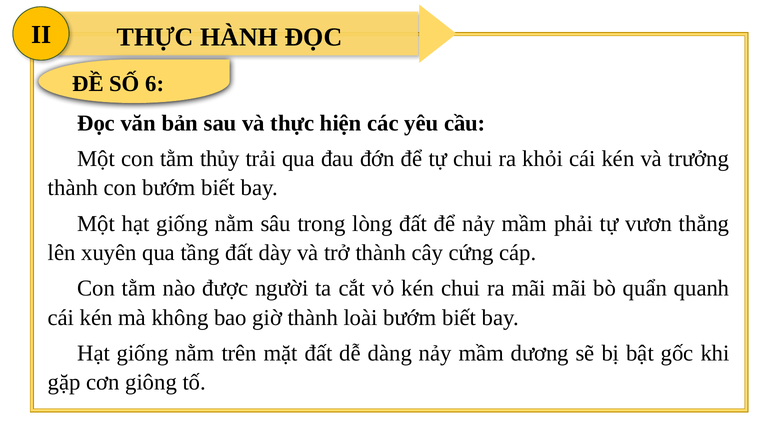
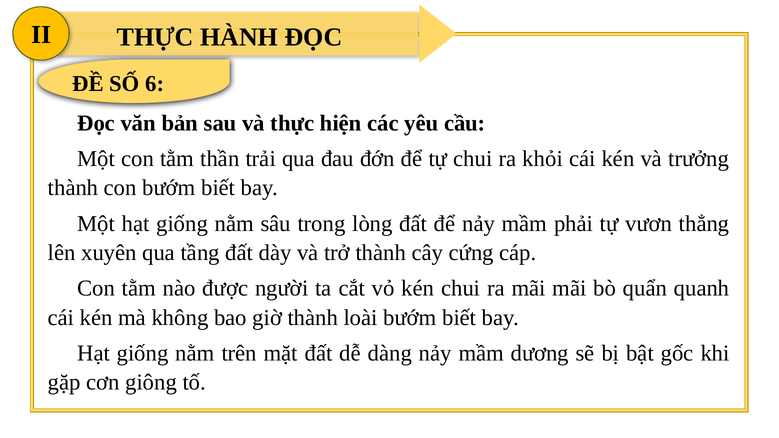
thủy: thủy -> thần
